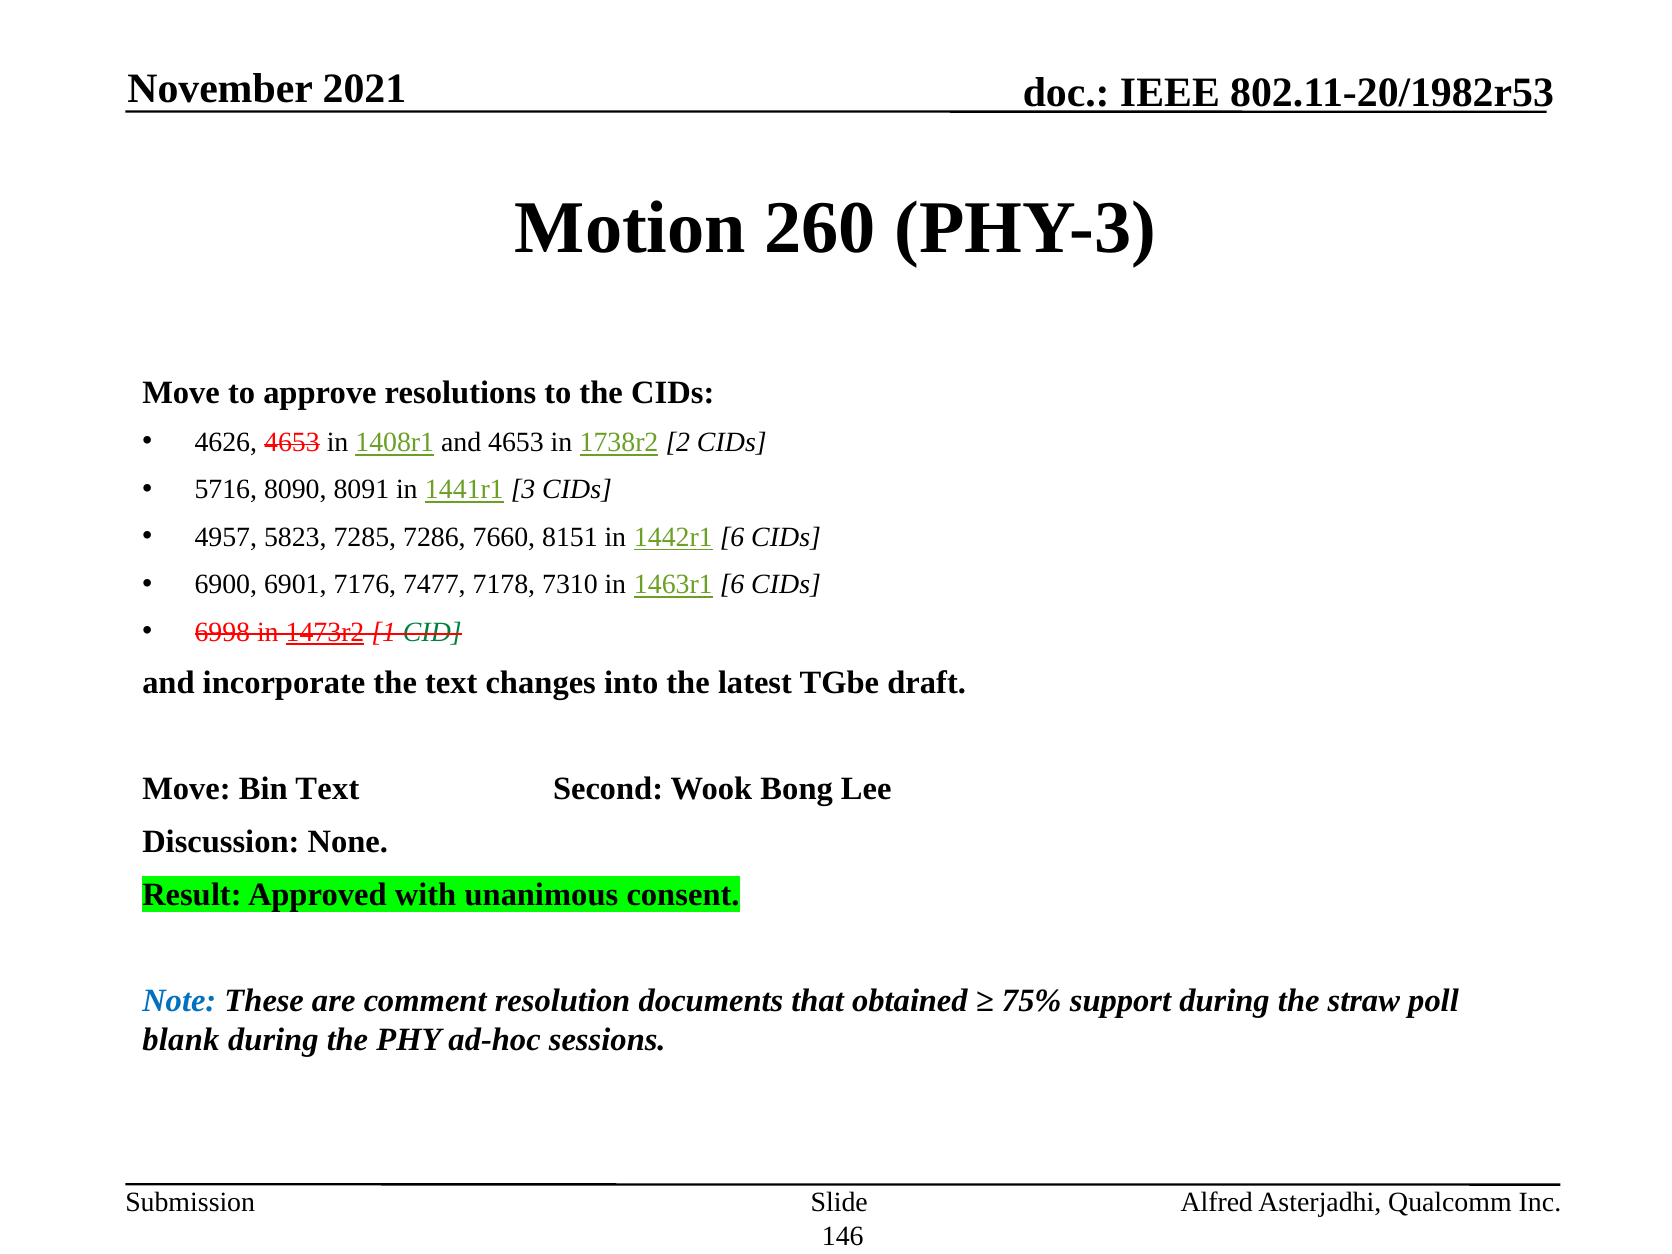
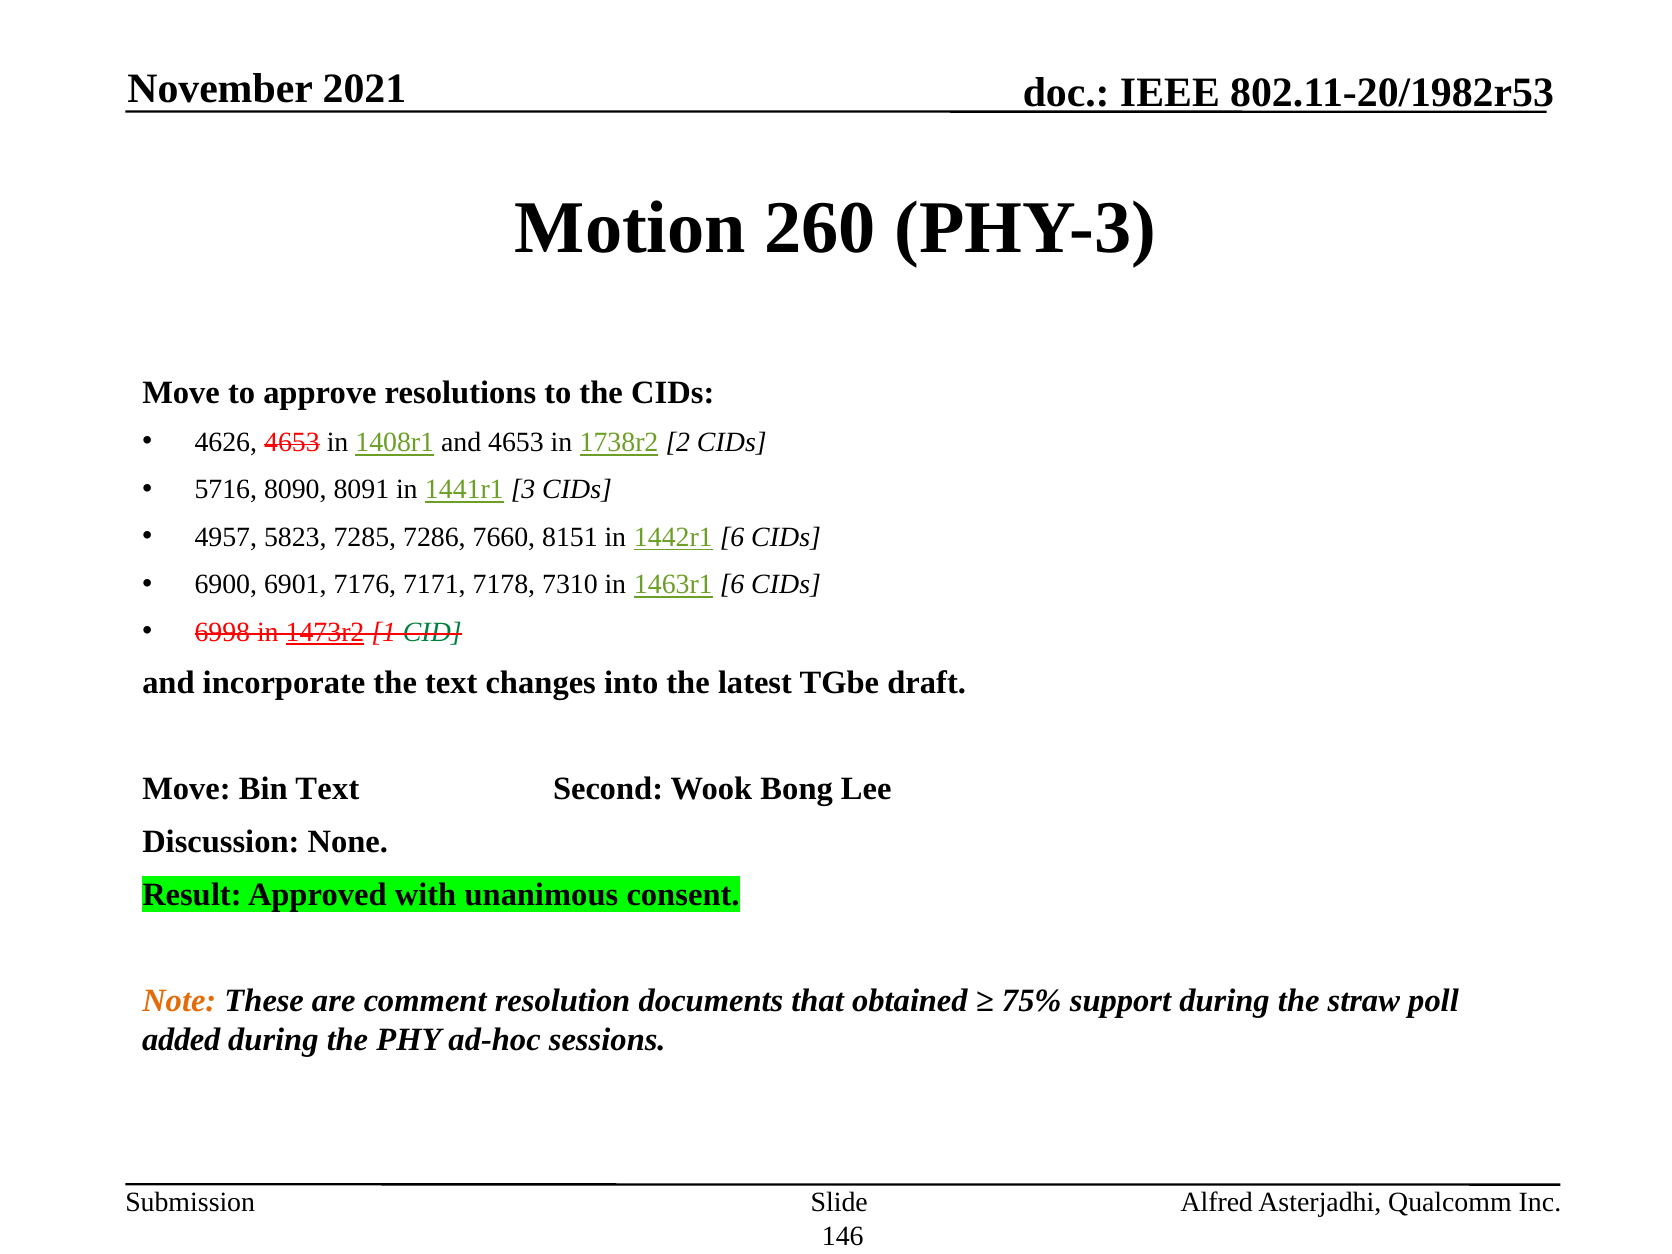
7477: 7477 -> 7171
Note colour: blue -> orange
blank: blank -> added
